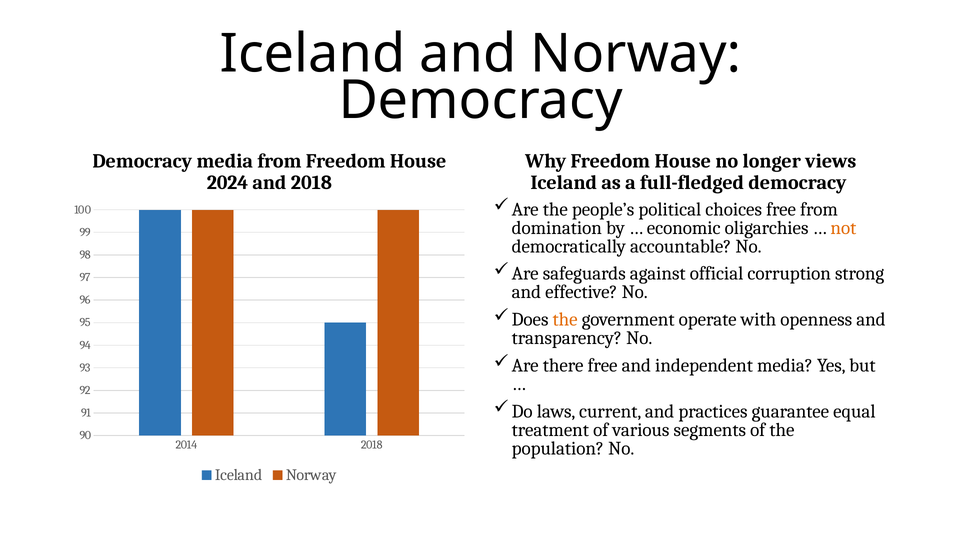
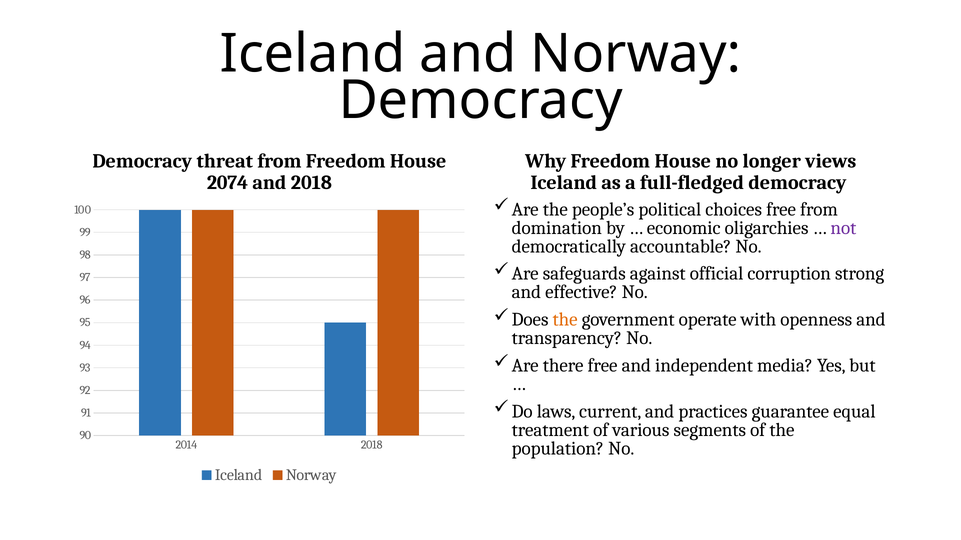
Democracy media: media -> threat
2024: 2024 -> 2074
not colour: orange -> purple
